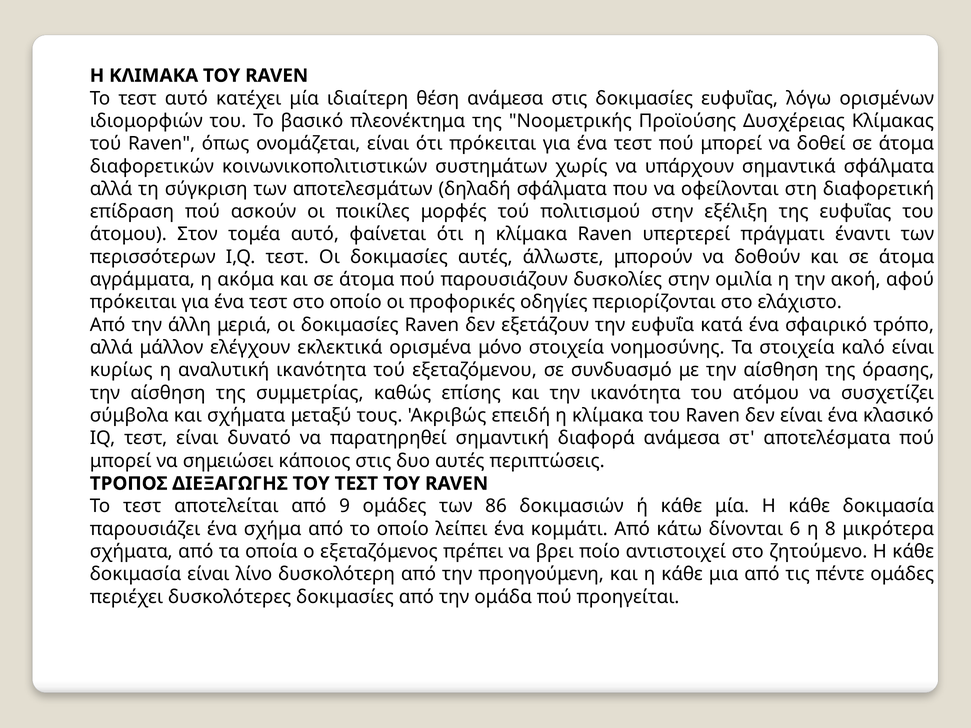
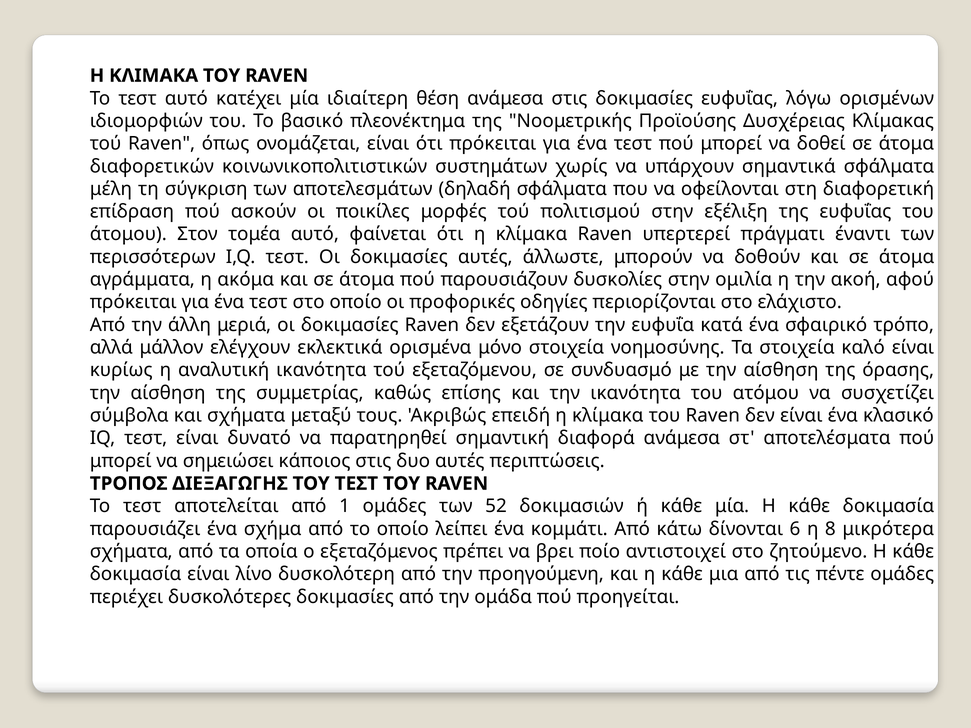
αλλά at (111, 189): αλλά -> μέλη
9: 9 -> 1
86: 86 -> 52
